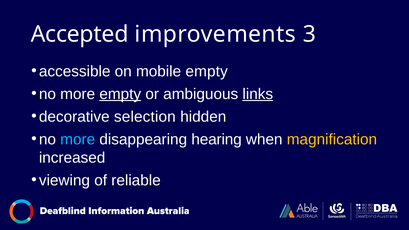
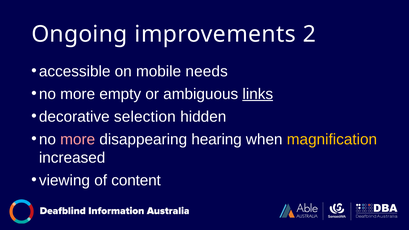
Accepted: Accepted -> Ongoing
3: 3 -> 2
mobile empty: empty -> needs
empty at (120, 94) underline: present -> none
more at (78, 139) colour: light blue -> pink
reliable: reliable -> content
